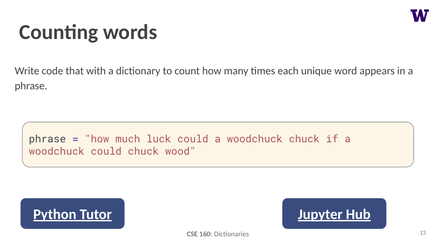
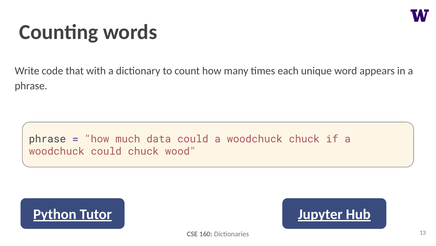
luck: luck -> data
